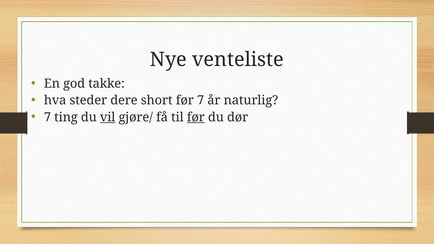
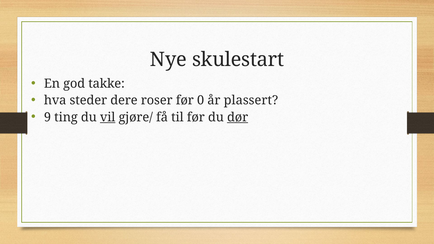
venteliste: venteliste -> skulestart
short: short -> roser
før 7: 7 -> 0
naturlig: naturlig -> plassert
7 at (47, 117): 7 -> 9
før at (196, 117) underline: present -> none
dør underline: none -> present
